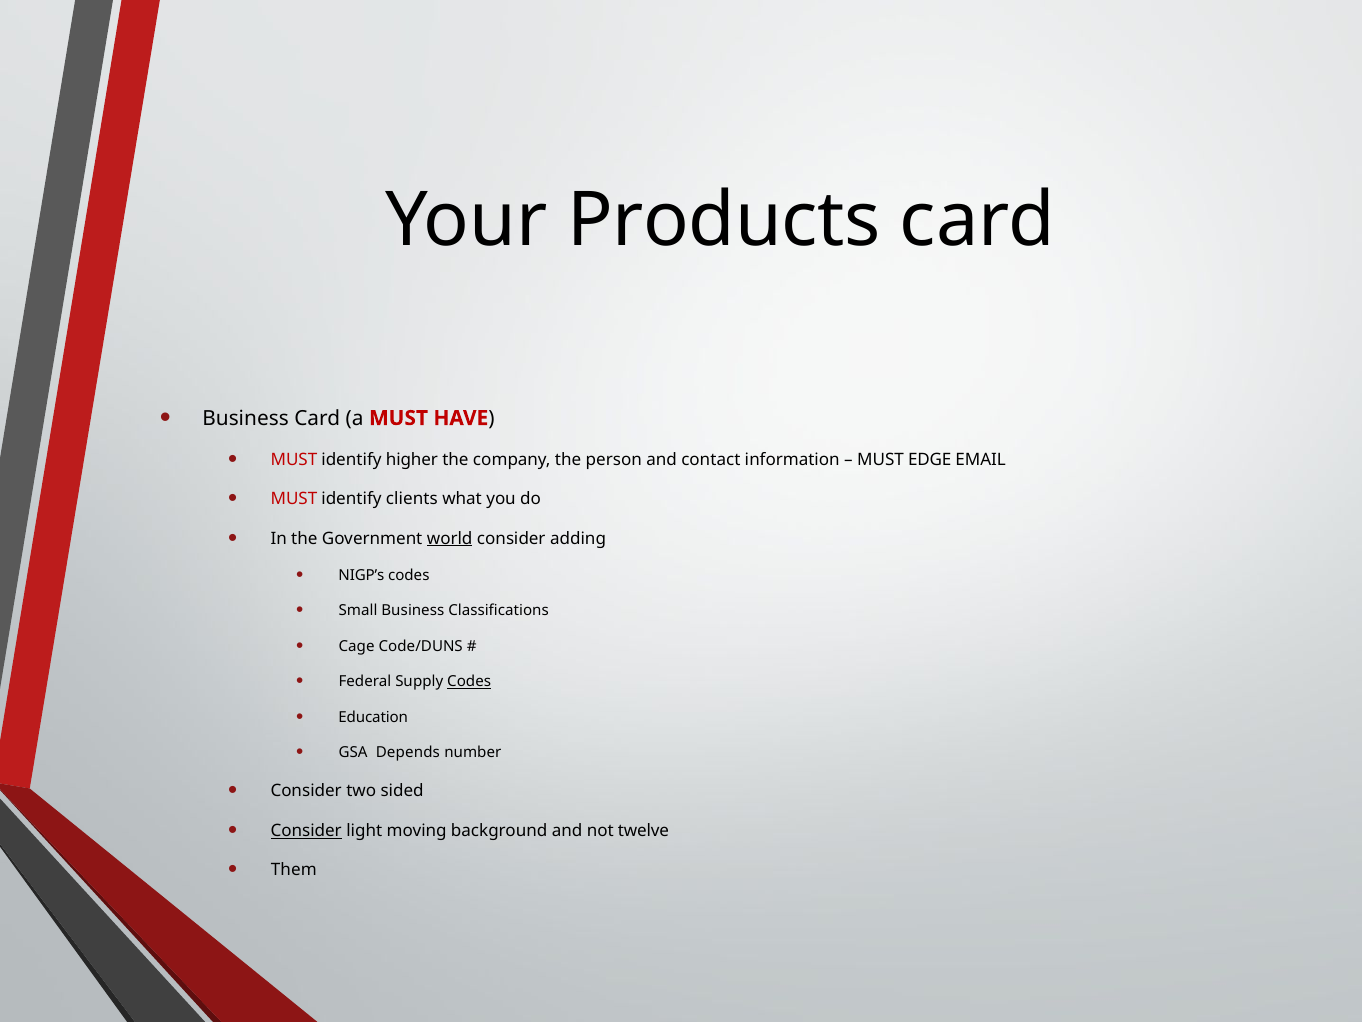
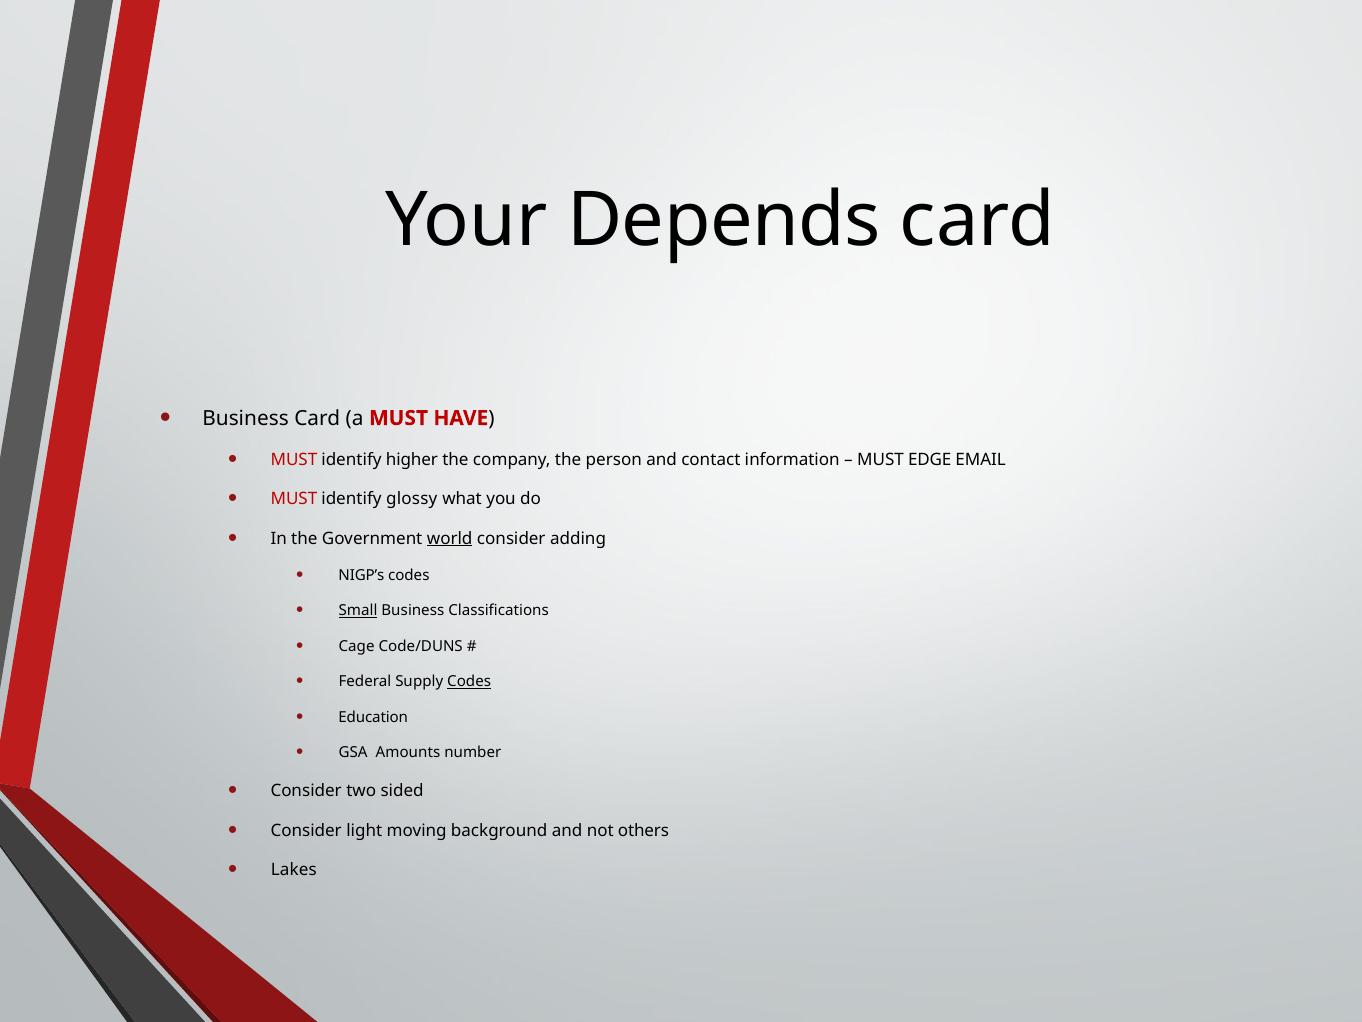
Products: Products -> Depends
clients: clients -> glossy
Small underline: none -> present
Depends: Depends -> Amounts
Consider at (306, 830) underline: present -> none
twelve: twelve -> others
Them: Them -> Lakes
